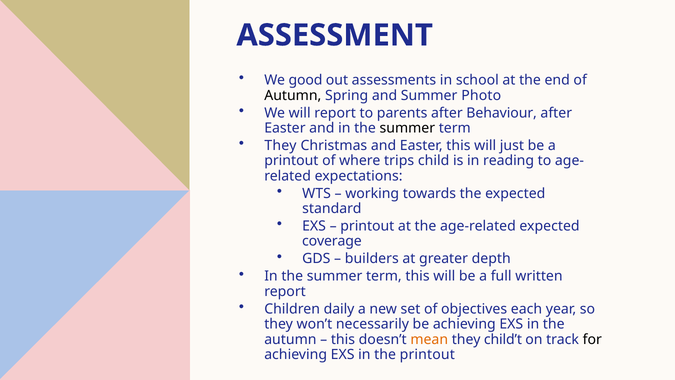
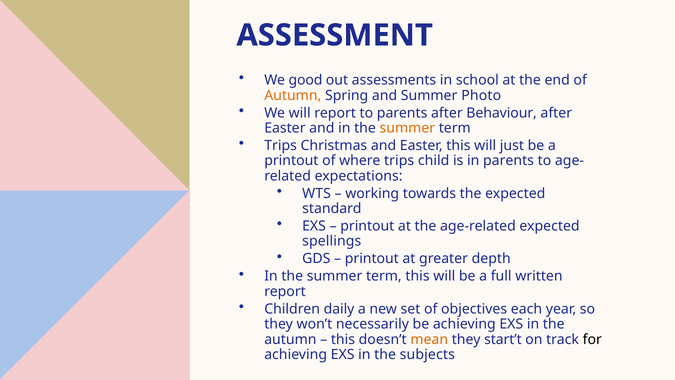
Autumn at (293, 95) colour: black -> orange
summer at (407, 128) colour: black -> orange
They at (281, 145): They -> Trips
in reading: reading -> parents
coverage: coverage -> spellings
builders at (372, 259): builders -> printout
child’t: child’t -> start’t
the printout: printout -> subjects
